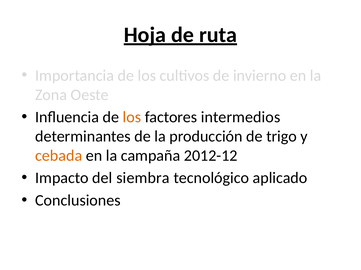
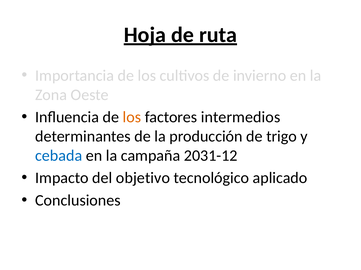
cebada colour: orange -> blue
2012-12: 2012-12 -> 2031-12
siembra: siembra -> objetivo
